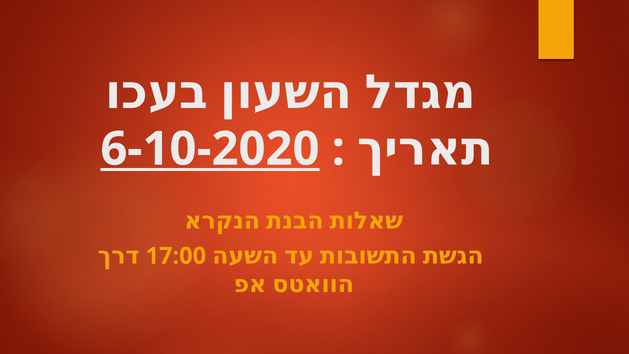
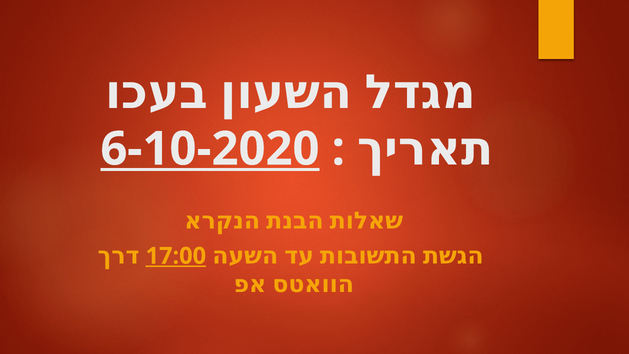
17:00 underline: none -> present
